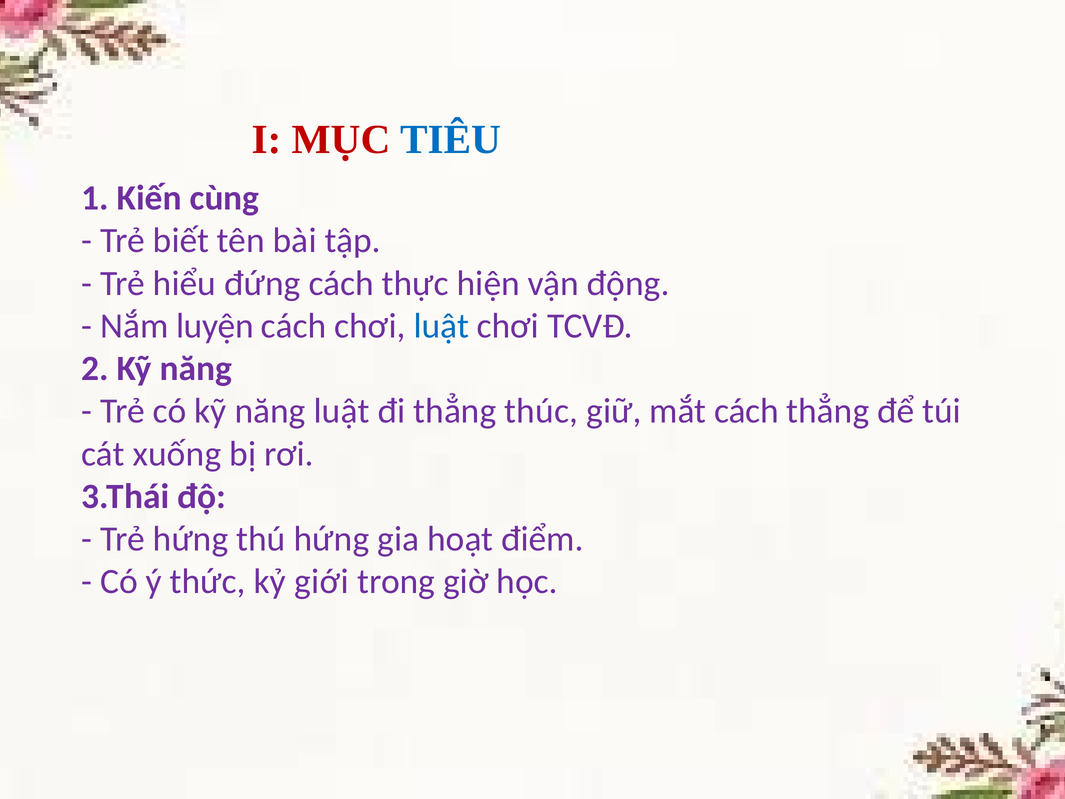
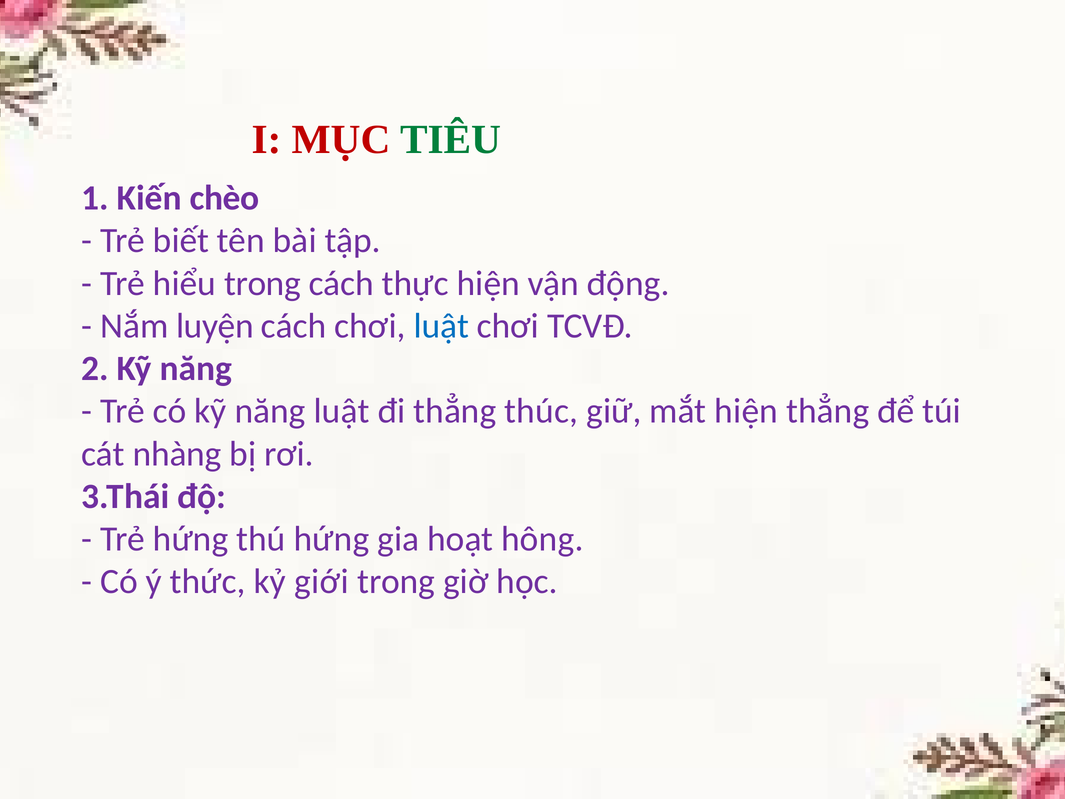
TIÊU colour: blue -> green
cùng: cùng -> chèo
hiểu đứng: đứng -> trong
mắt cách: cách -> hiện
xuống: xuống -> nhàng
điểm: điểm -> hông
